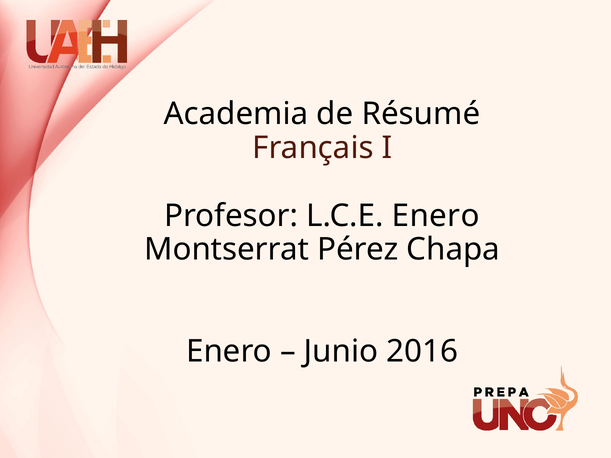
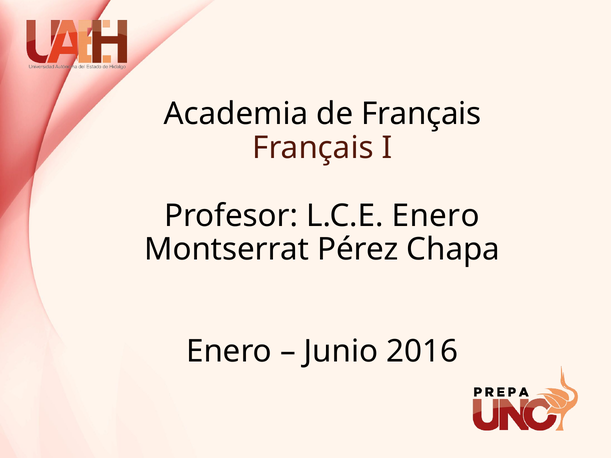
de Résumé: Résumé -> Français
